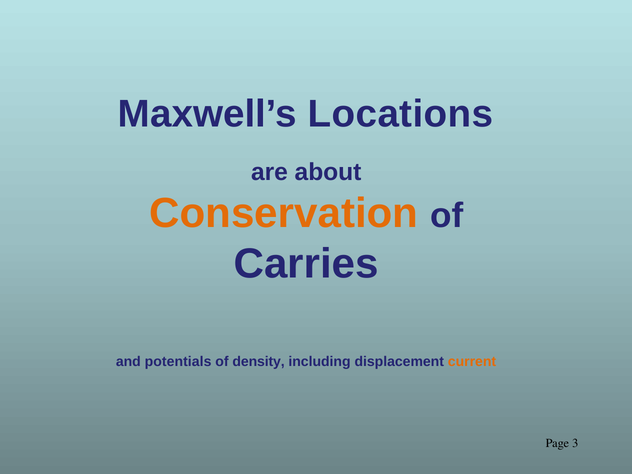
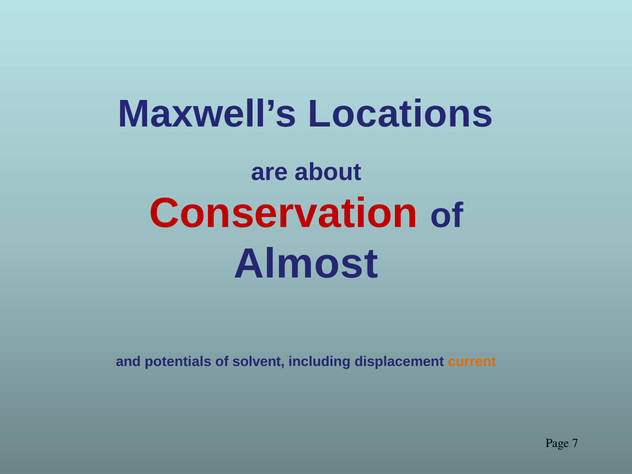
Conservation colour: orange -> red
Carries: Carries -> Almost
density: density -> solvent
3: 3 -> 7
